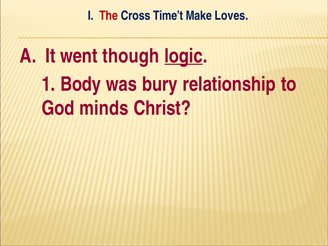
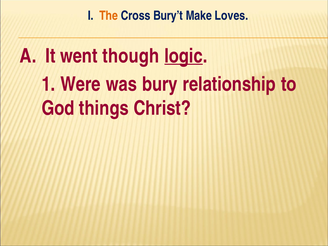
The colour: red -> orange
Time’t: Time’t -> Bury’t
Body: Body -> Were
minds: minds -> things
